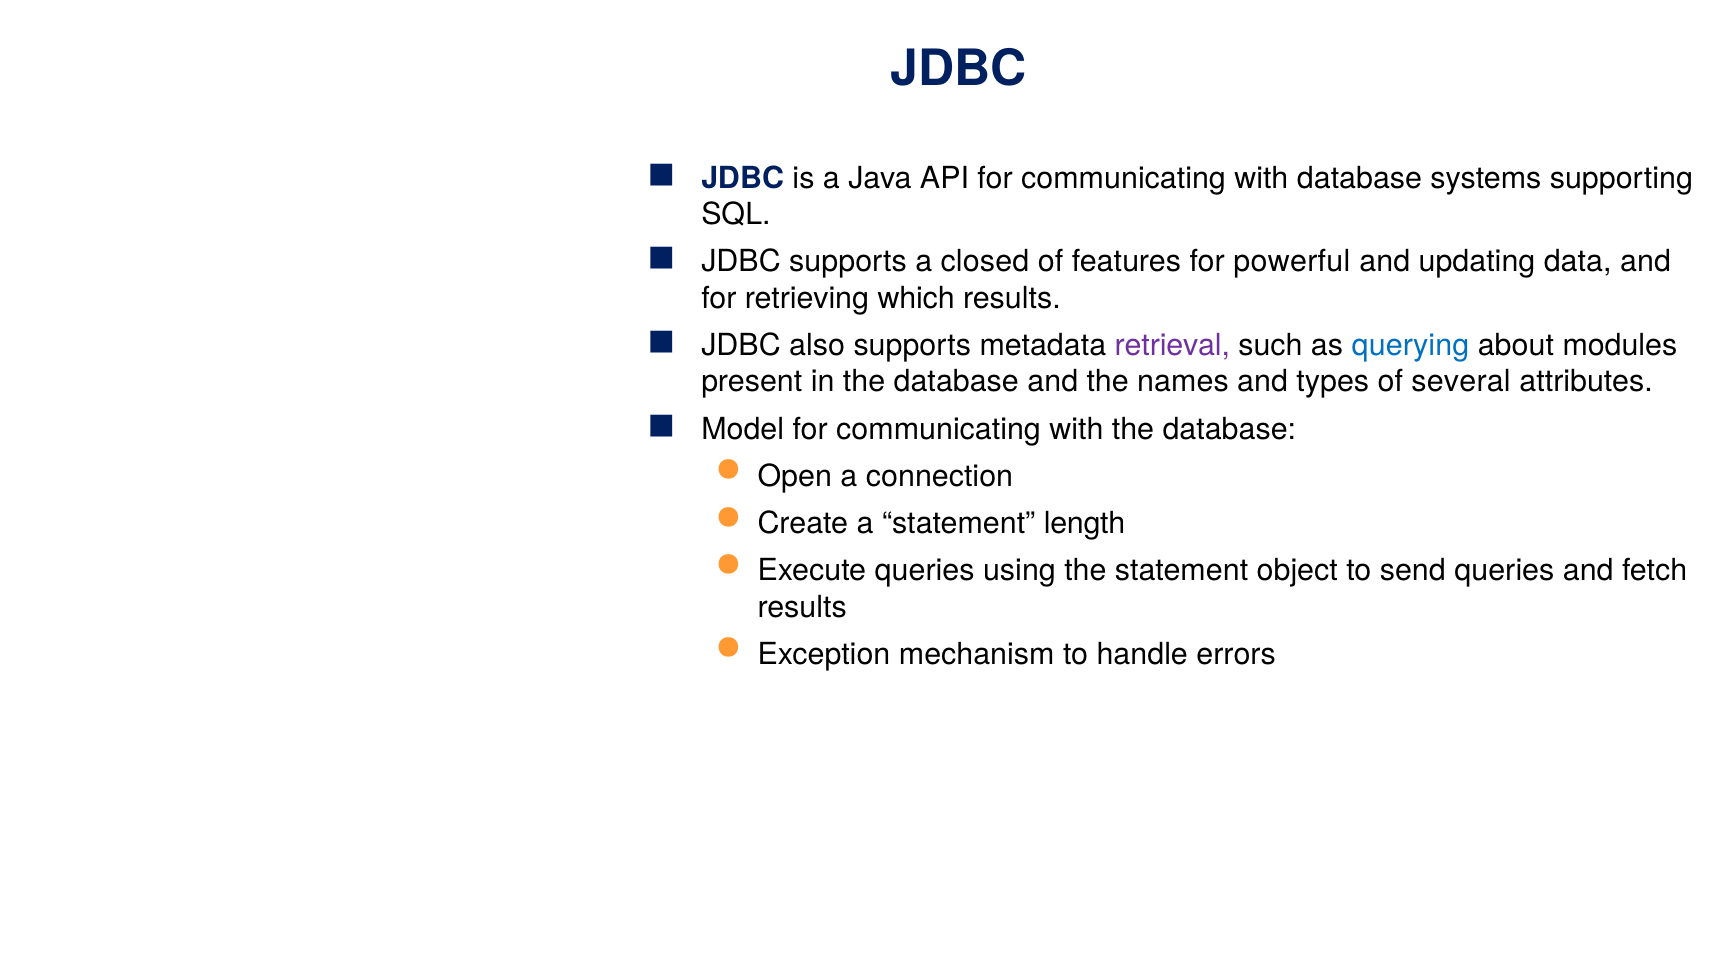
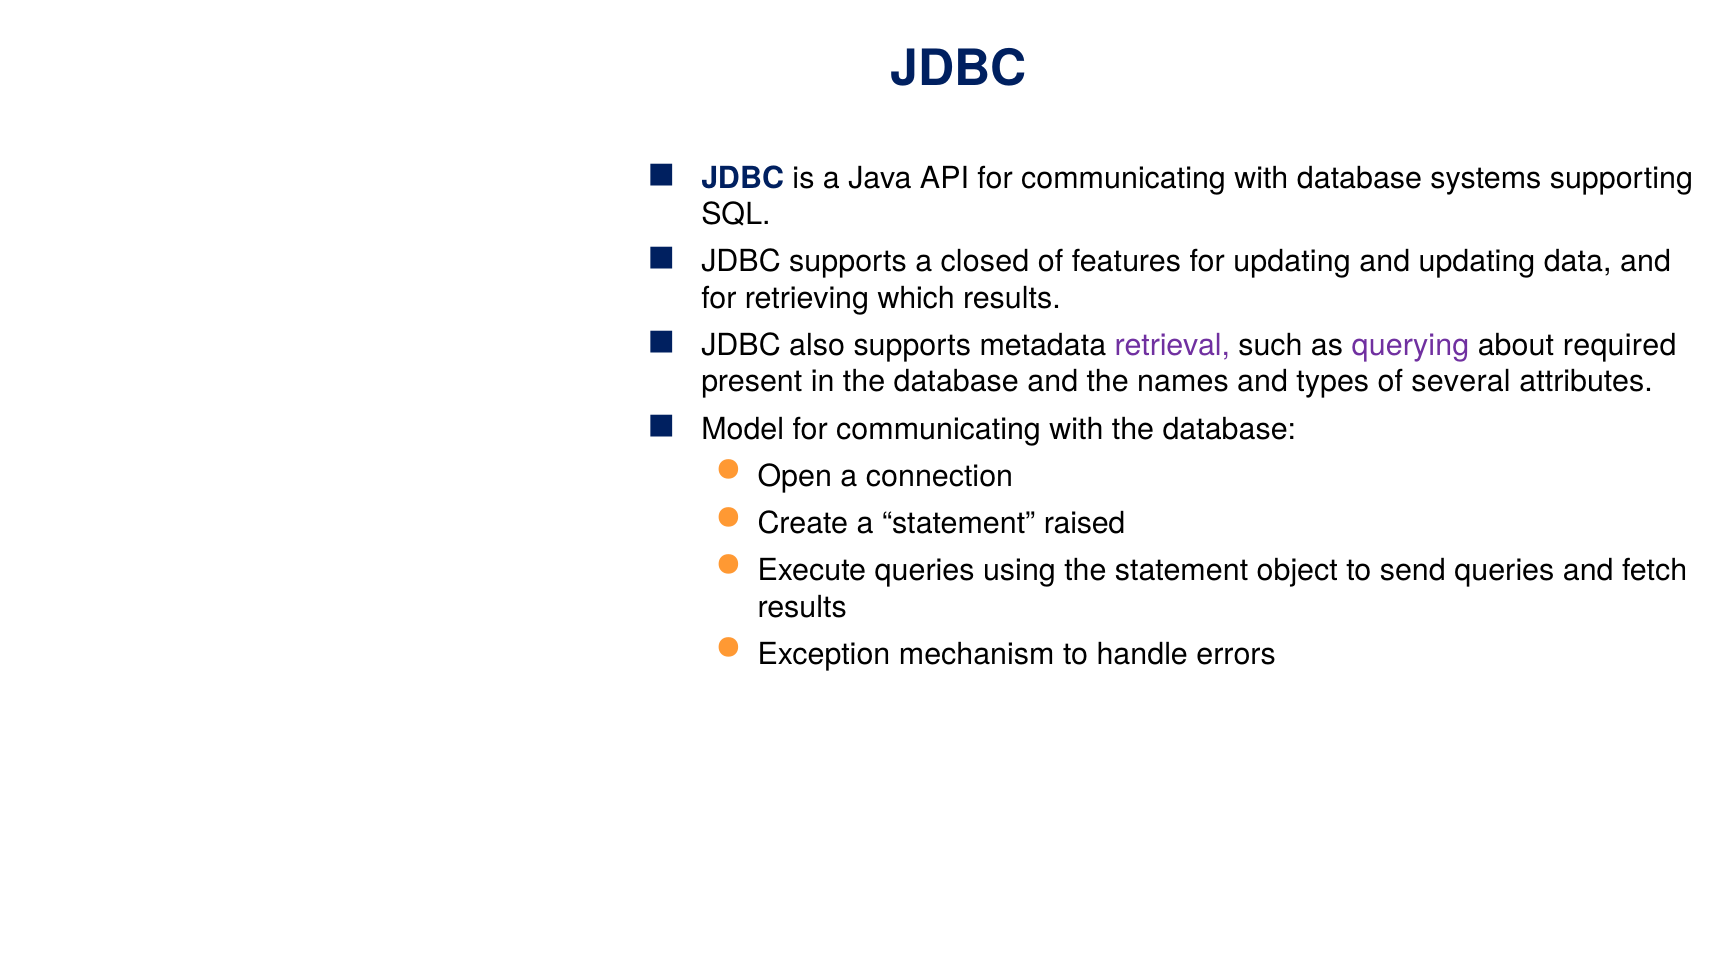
for powerful: powerful -> updating
querying colour: blue -> purple
modules: modules -> required
length: length -> raised
